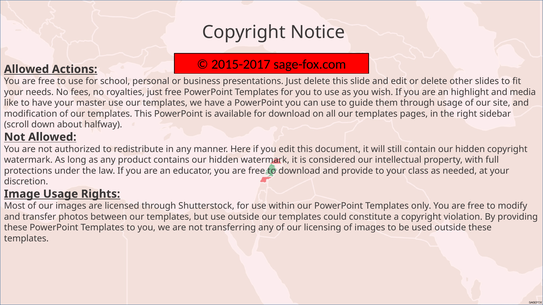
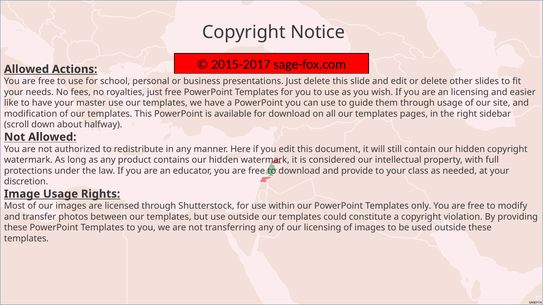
an highlight: highlight -> licensing
media: media -> easier
